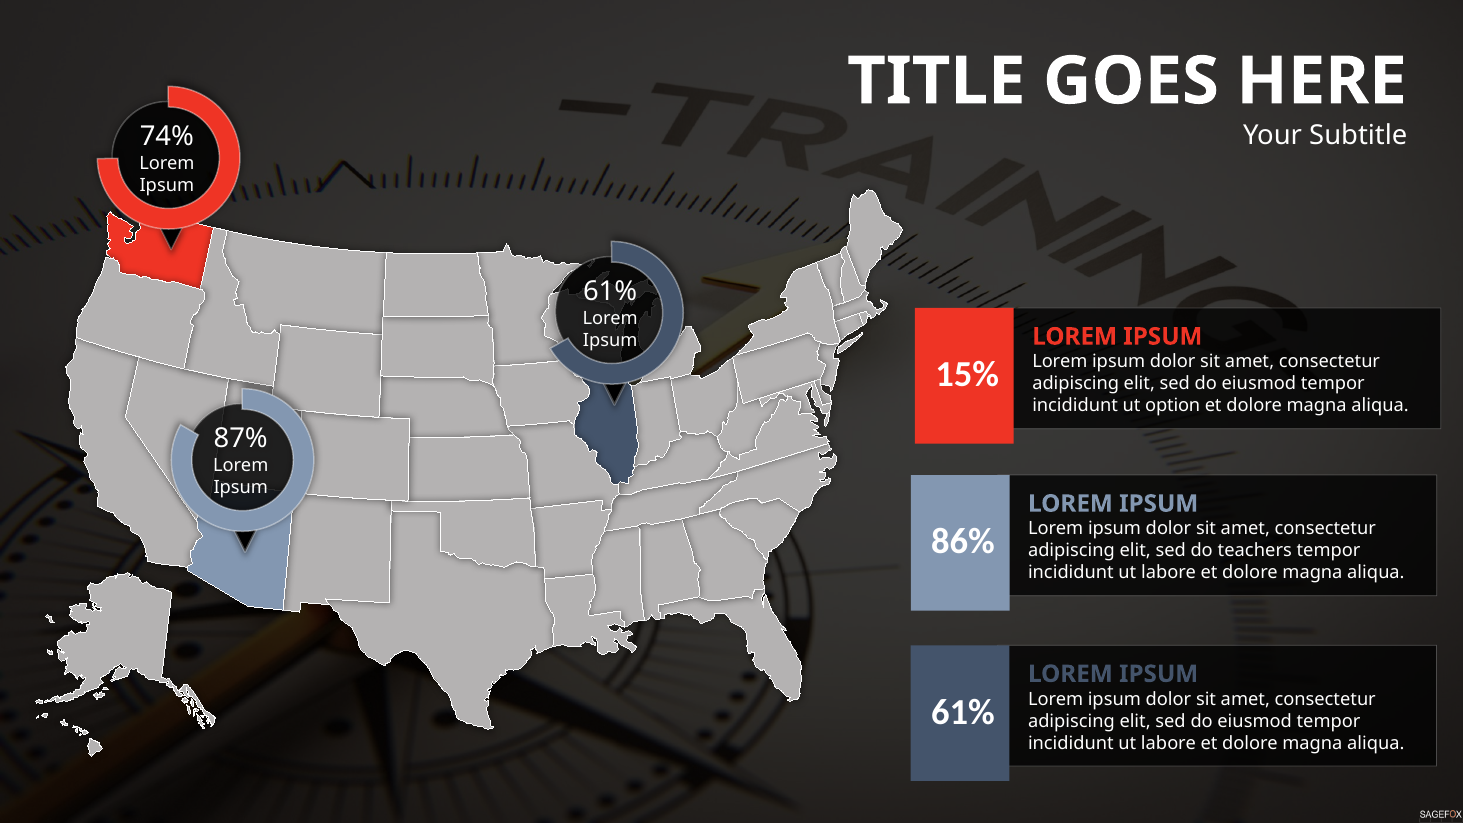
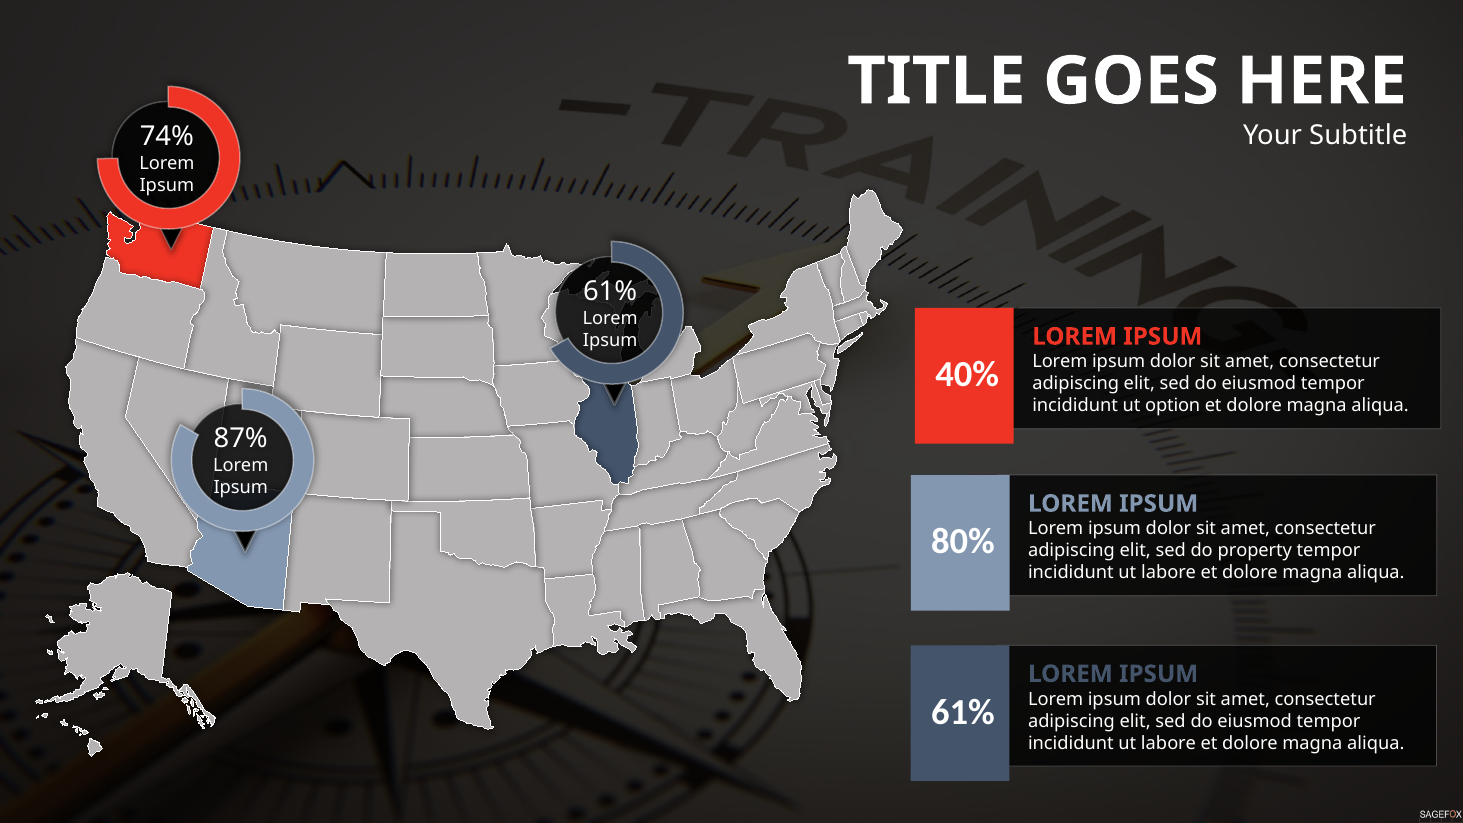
15%: 15% -> 40%
86%: 86% -> 80%
teachers: teachers -> property
